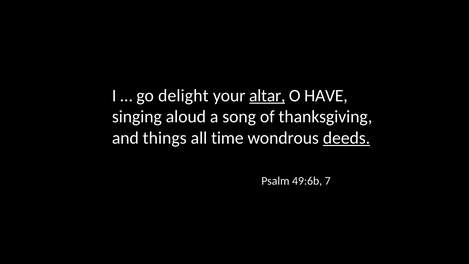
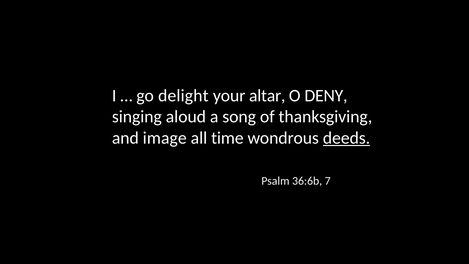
altar underline: present -> none
HAVE: HAVE -> DENY
things: things -> image
49:6b: 49:6b -> 36:6b
